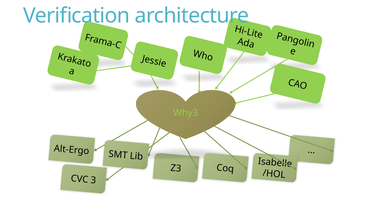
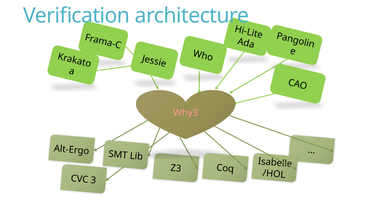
Why3 colour: light green -> pink
